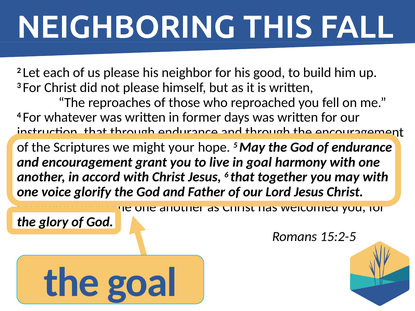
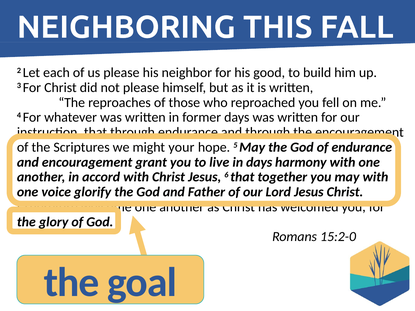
in goal: goal -> days
15:2-5: 15:2-5 -> 15:2-0
